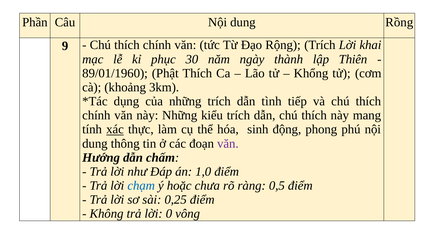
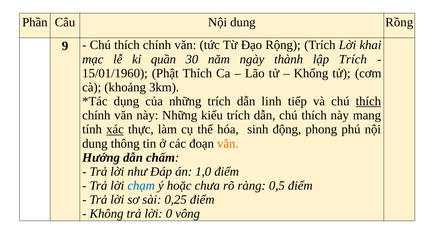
phục: phục -> quần
lập Thiên: Thiên -> Trích
89/01/1960: 89/01/1960 -> 15/01/1960
tình: tình -> linh
thích at (368, 101) underline: none -> present
văn at (228, 144) colour: purple -> orange
